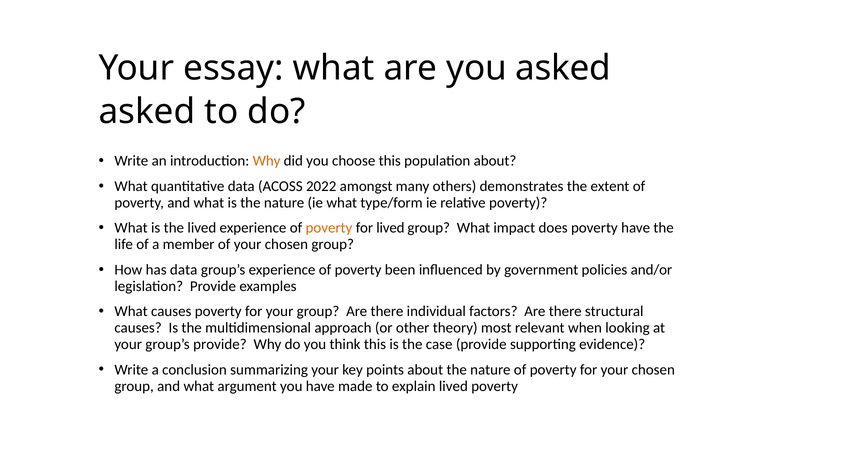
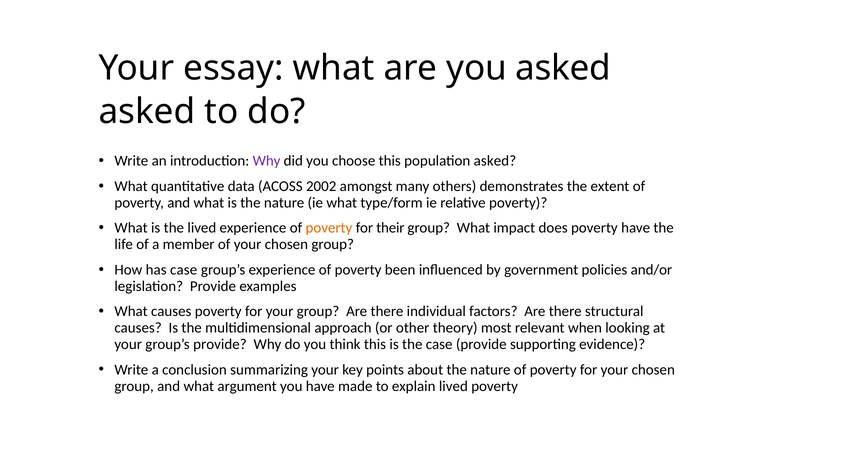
Why at (267, 161) colour: orange -> purple
population about: about -> asked
2022: 2022 -> 2002
for lived: lived -> their
has data: data -> case
